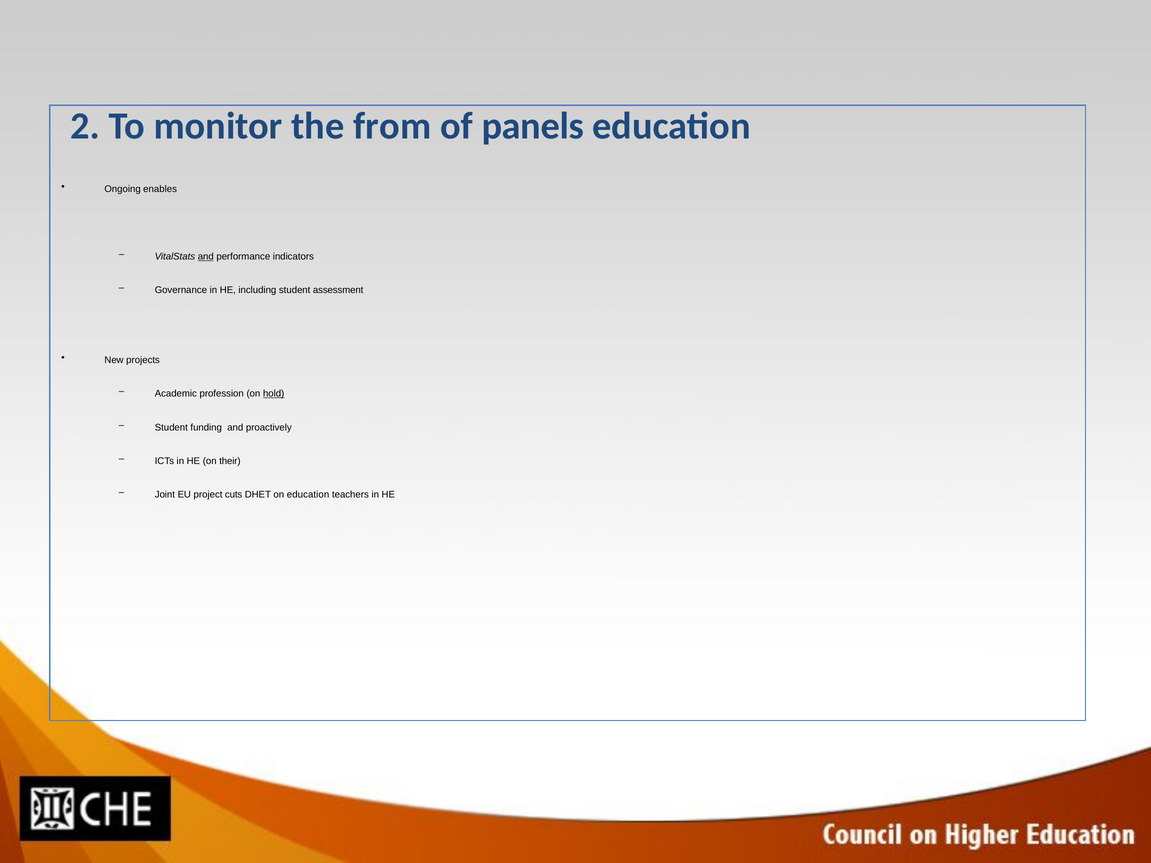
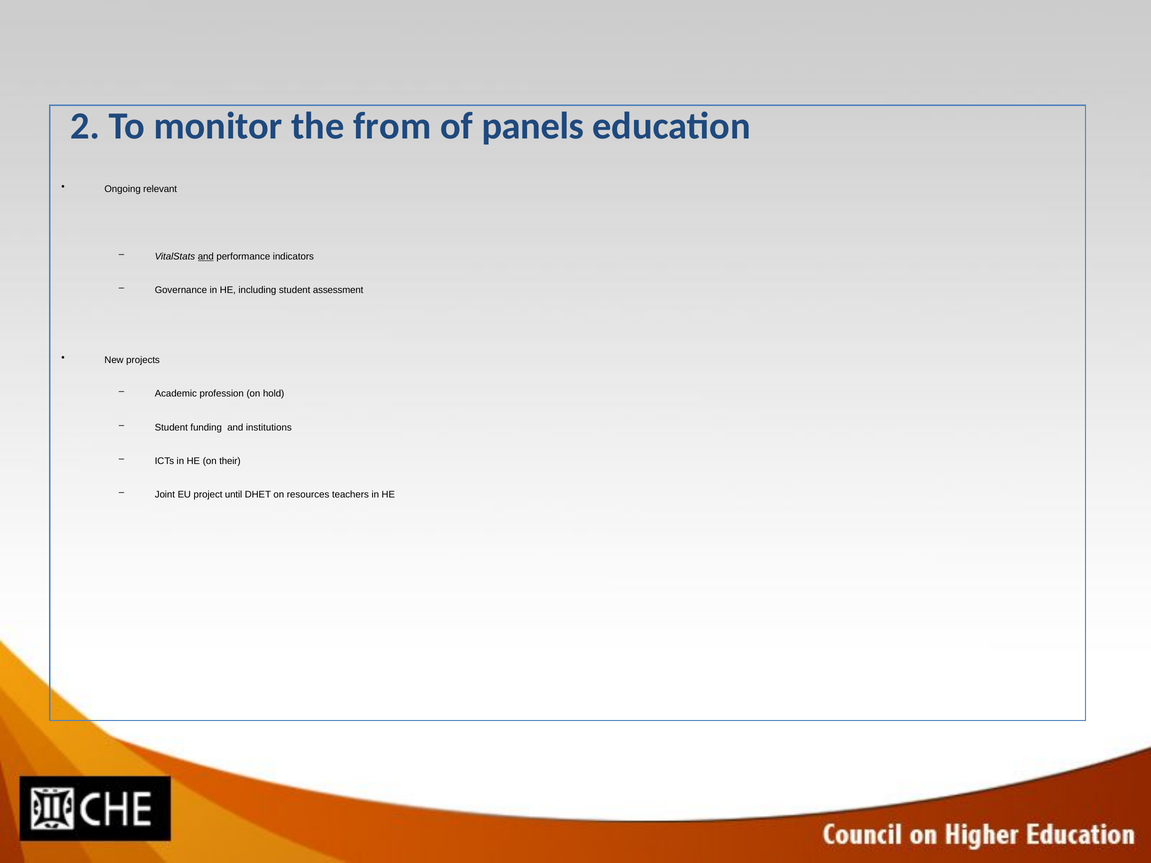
enables: enables -> relevant
hold underline: present -> none
proactively: proactively -> institutions
cuts: cuts -> until
on education: education -> resources
